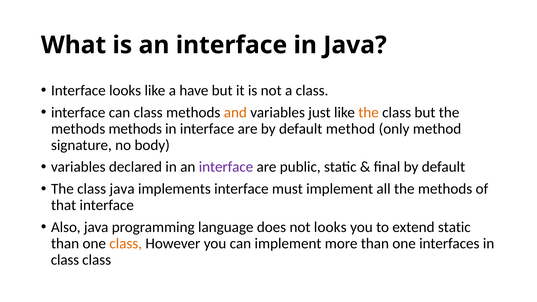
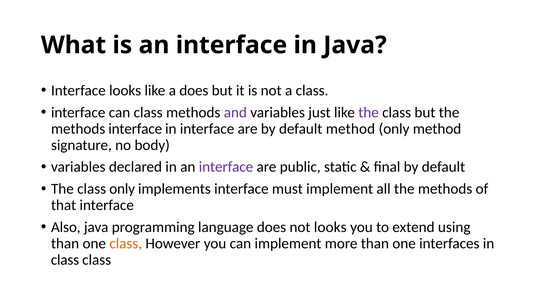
a have: have -> does
and colour: orange -> purple
the at (369, 112) colour: orange -> purple
methods methods: methods -> interface
class java: java -> only
extend static: static -> using
